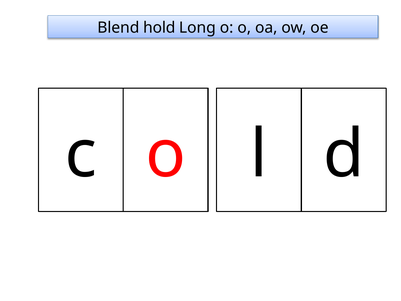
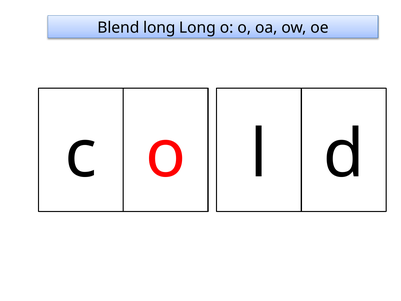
Blend hold: hold -> long
